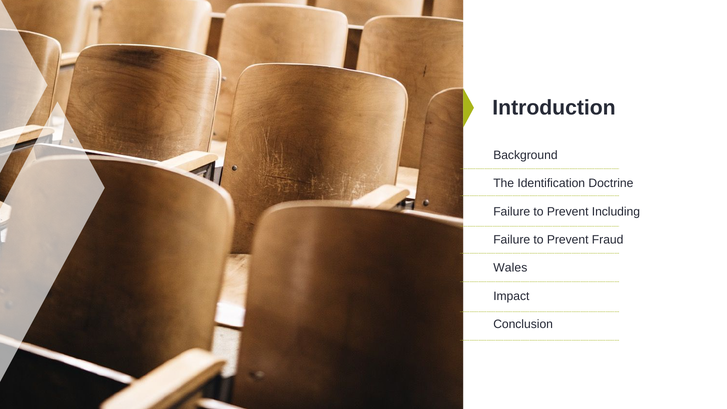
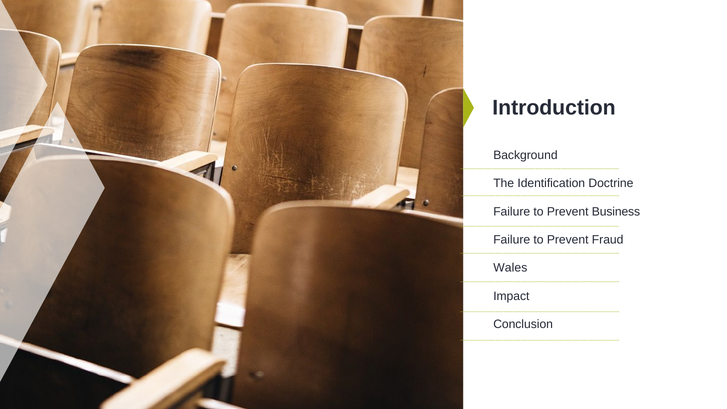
Including: Including -> Business
